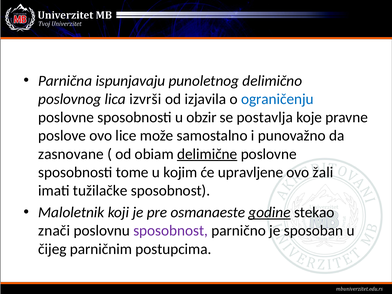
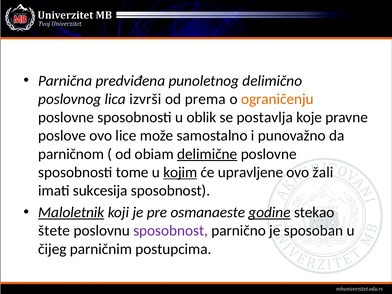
ispunjavaju: ispunjavaju -> predviđena
izjavila: izjavila -> prema
ograničenju colour: blue -> orange
obzir: obzir -> oblik
zasnovane: zasnovane -> parničnom
kojim underline: none -> present
tužilačke: tužilačke -> sukcesija
Maloletnik underline: none -> present
znači: znači -> štete
